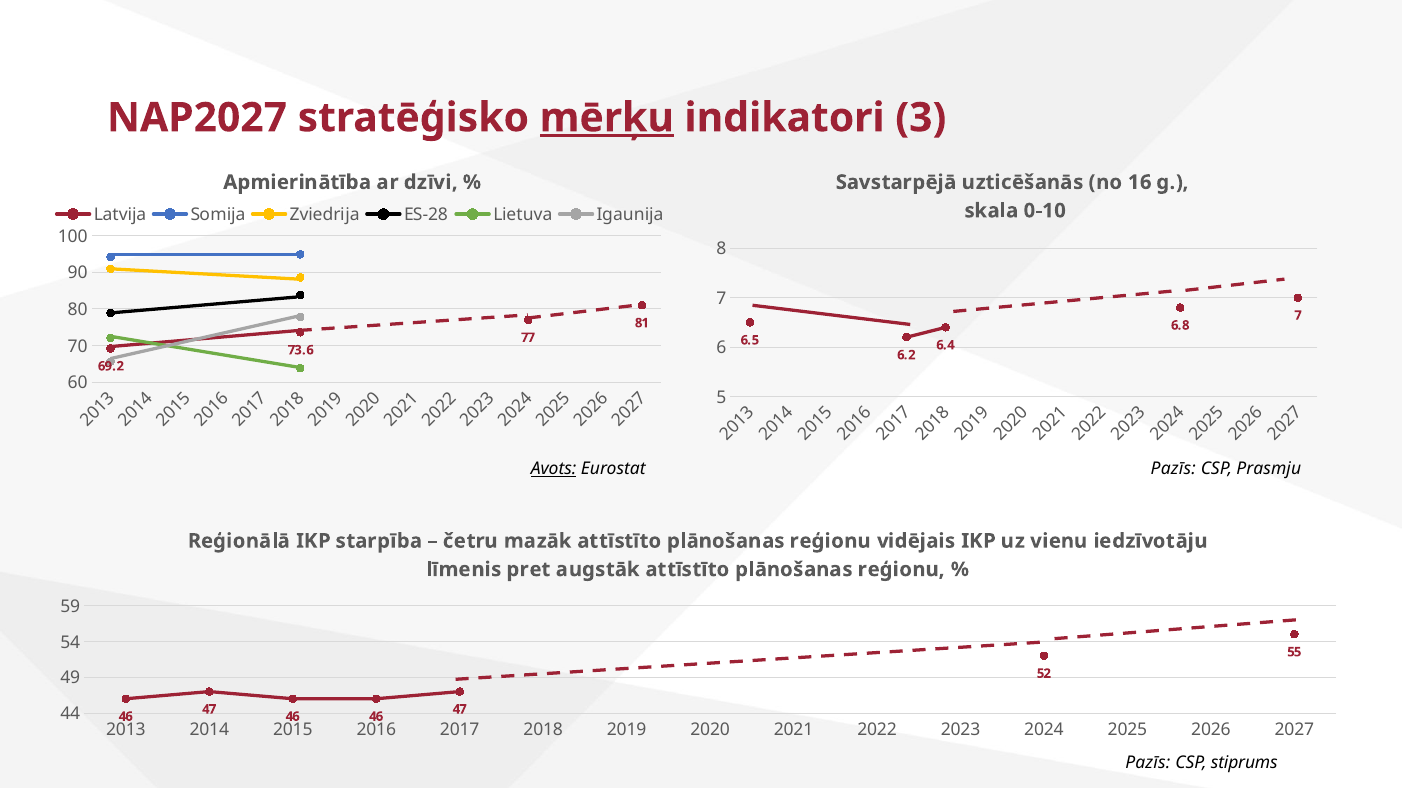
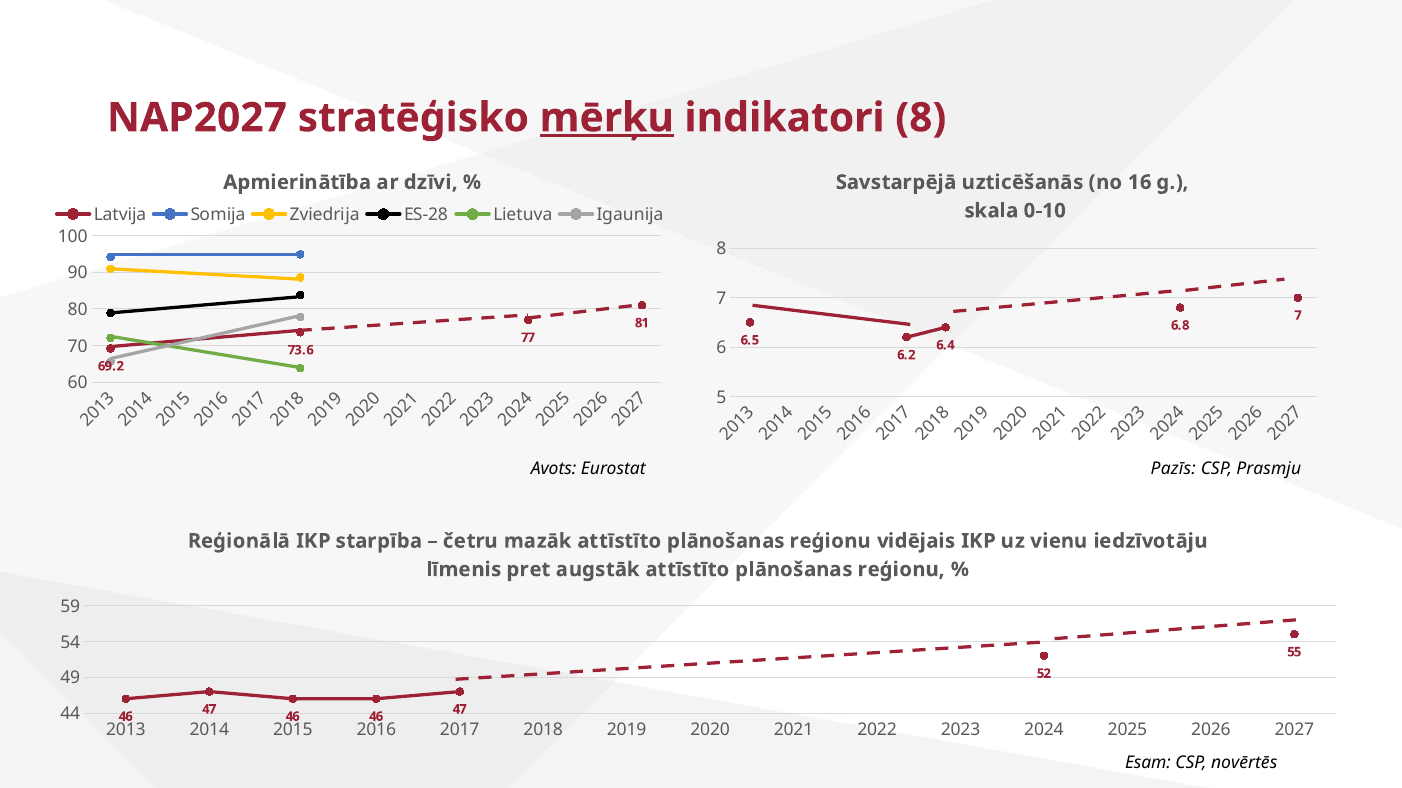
indikatori 3: 3 -> 8
Avots underline: present -> none
Pazīs at (1148, 764): Pazīs -> Esam
stiprums: stiprums -> novērtēs
